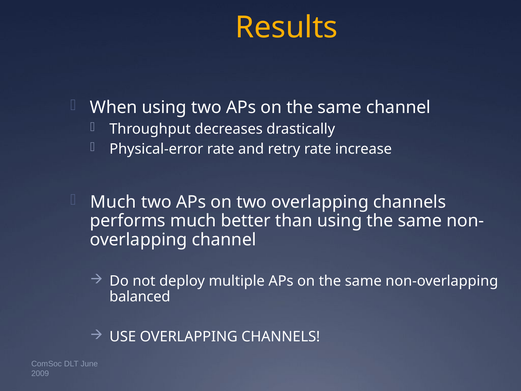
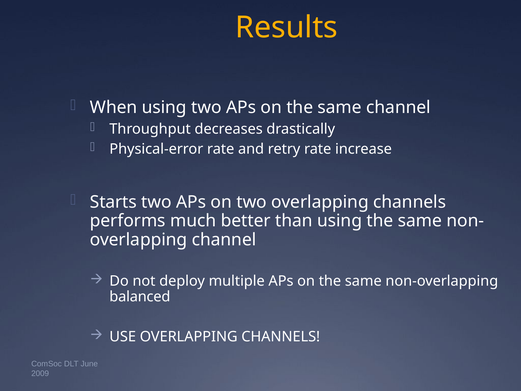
Much at (113, 202): Much -> Starts
